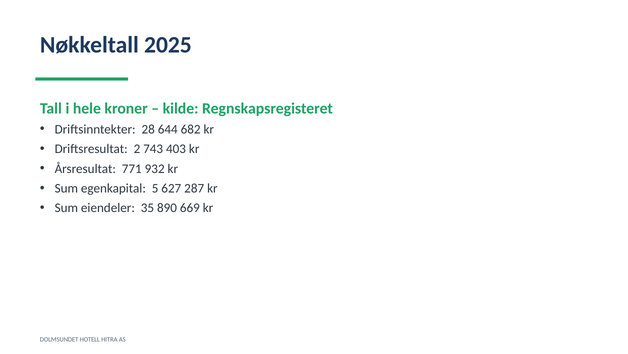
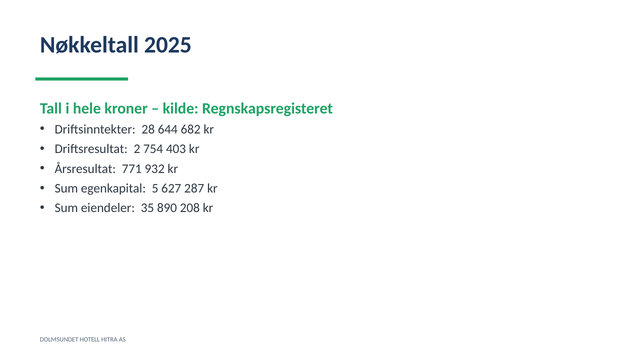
743: 743 -> 754
669: 669 -> 208
